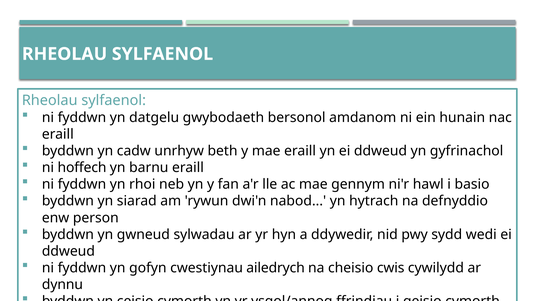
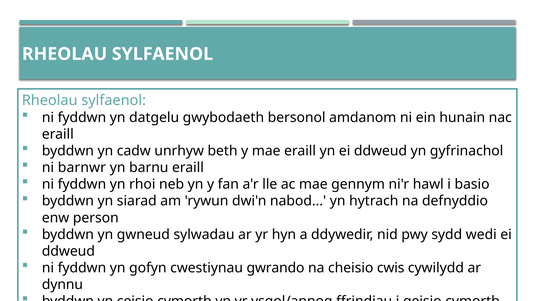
hoffech: hoffech -> barnwr
ailedrych: ailedrych -> gwrando
